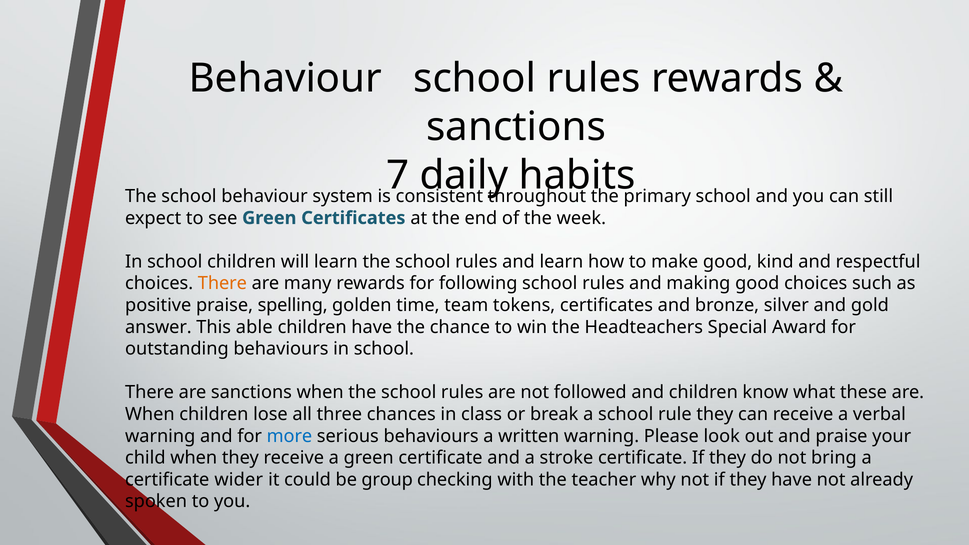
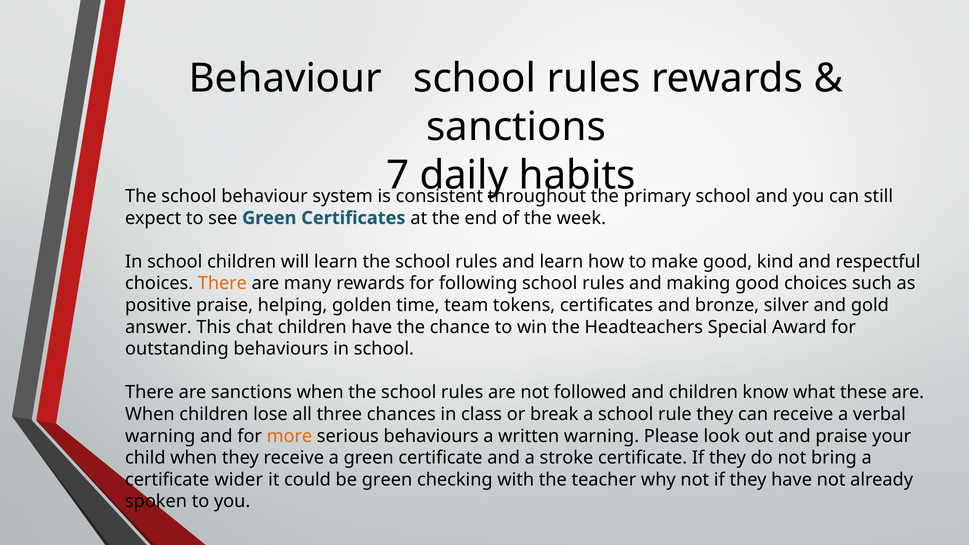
spelling: spelling -> helping
able: able -> chat
more colour: blue -> orange
be group: group -> green
